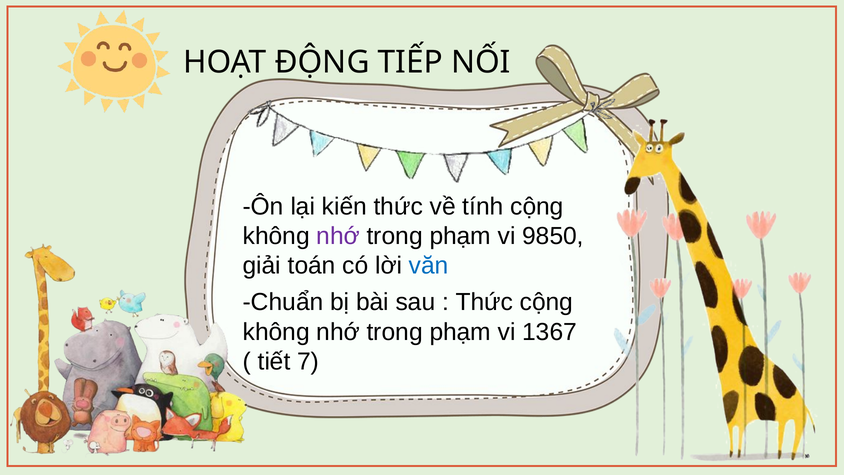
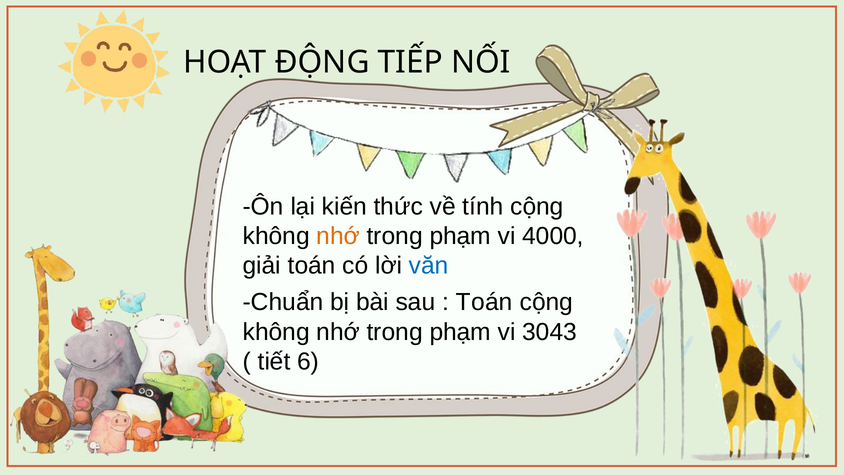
nhớ at (338, 236) colour: purple -> orange
9850: 9850 -> 4000
Thức at (484, 302): Thức -> Toán
1367: 1367 -> 3043
7: 7 -> 6
